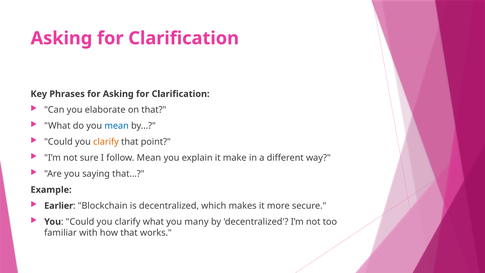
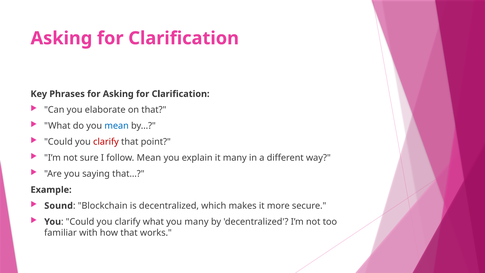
clarify at (106, 142) colour: orange -> red
it make: make -> many
Earlier: Earlier -> Sound
